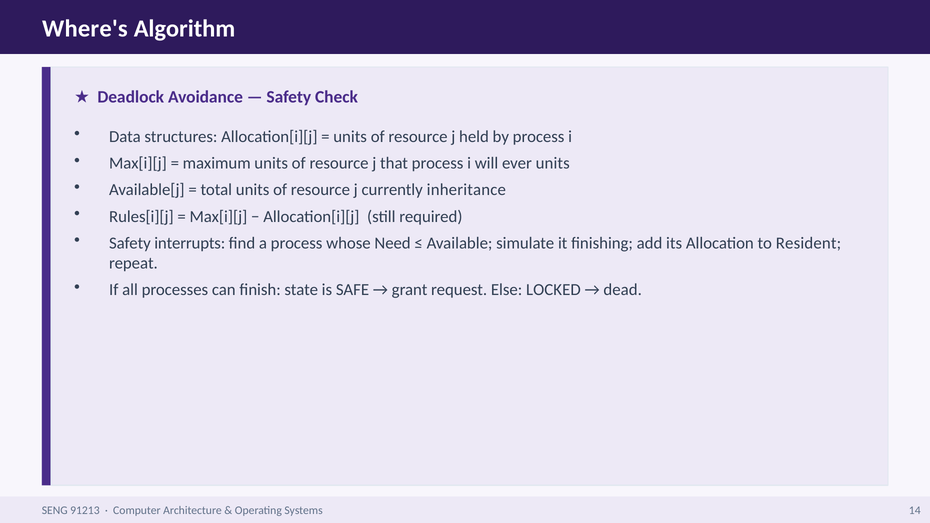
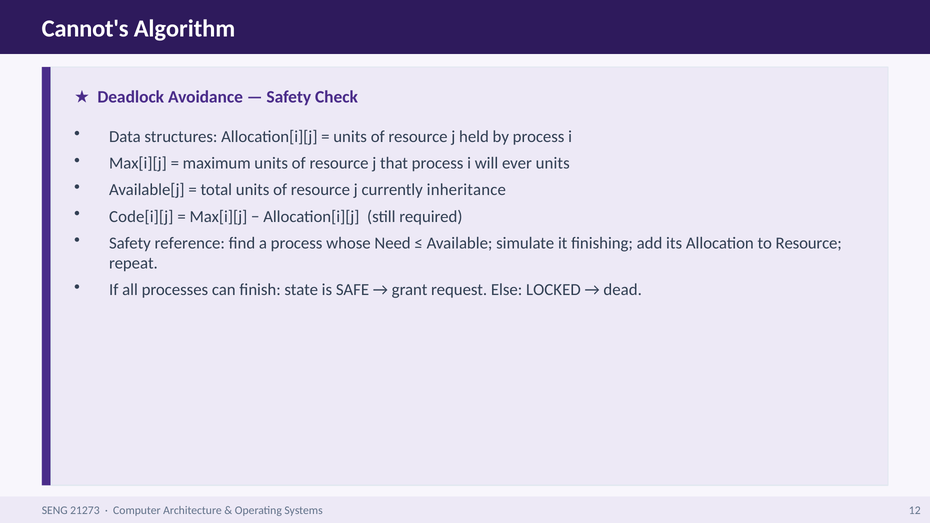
Where's: Where's -> Cannot's
Rules[i][j: Rules[i][j -> Code[i][j
interrupts: interrupts -> reference
to Resident: Resident -> Resource
91213: 91213 -> 21273
14: 14 -> 12
